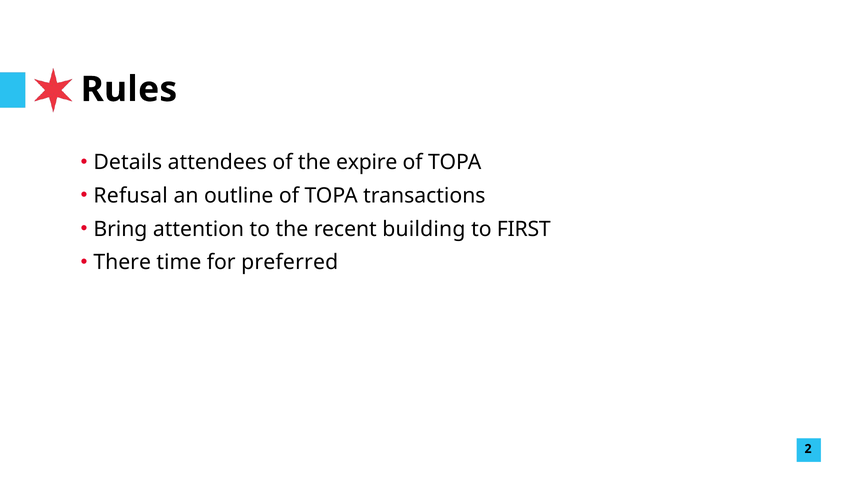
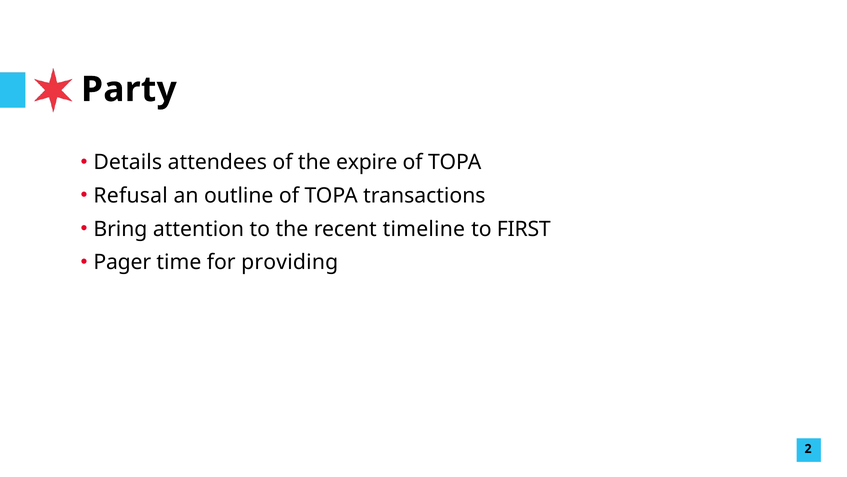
Rules: Rules -> Party
building: building -> timeline
There: There -> Pager
preferred: preferred -> providing
